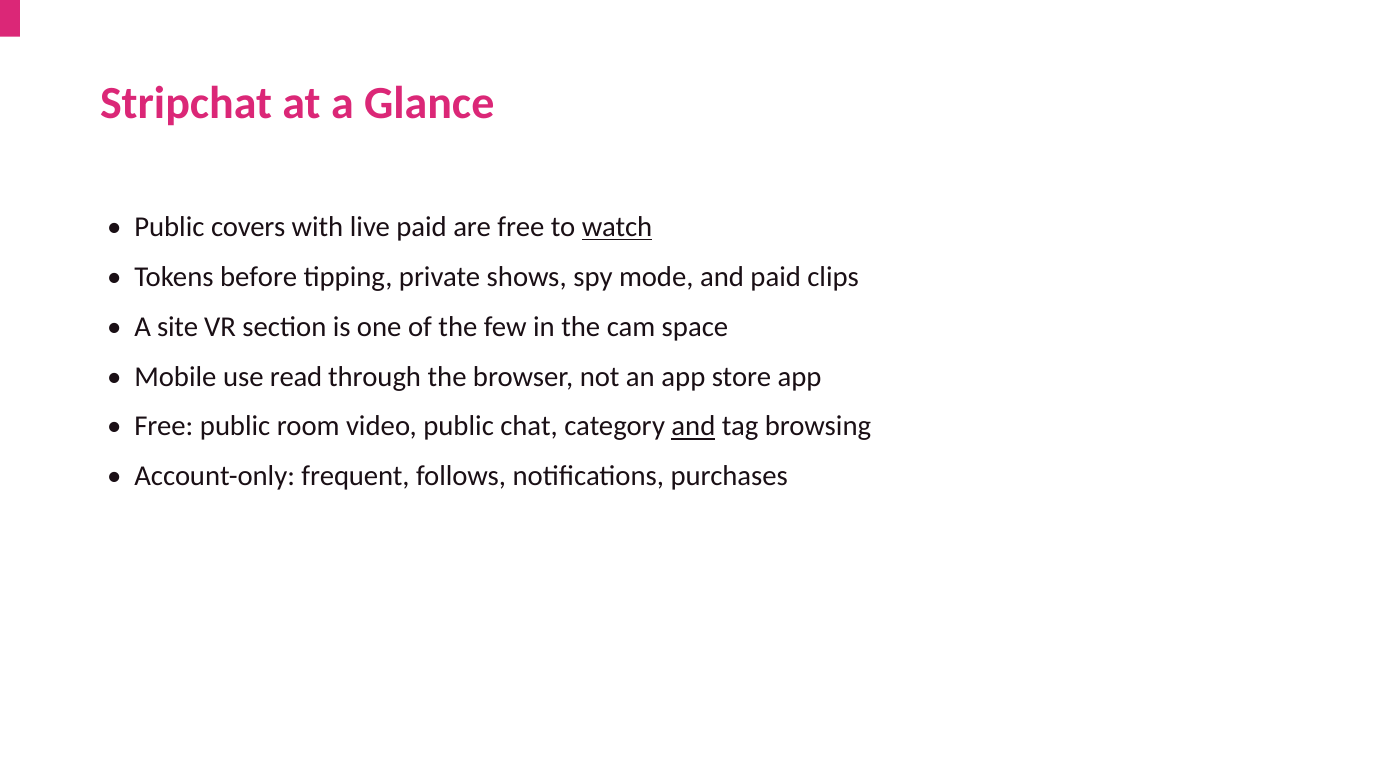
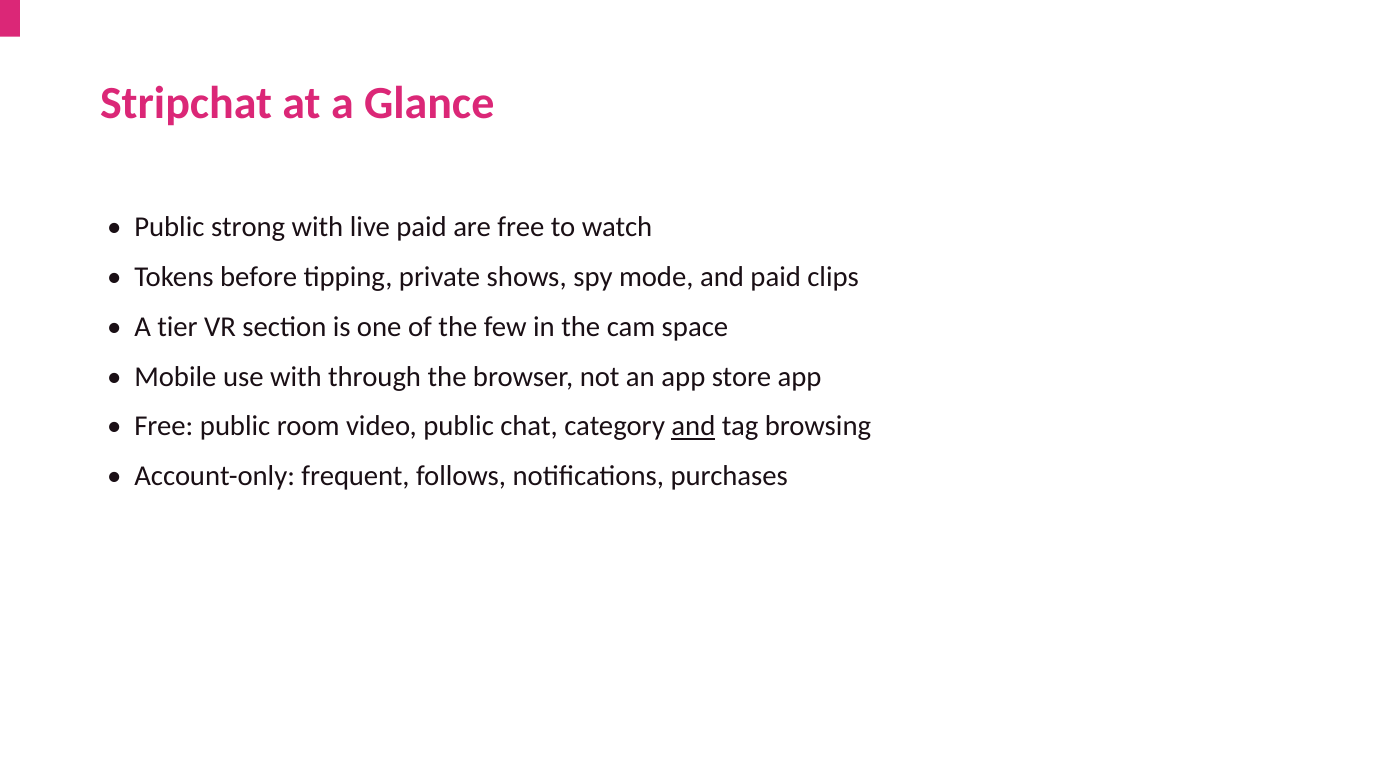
covers: covers -> strong
watch underline: present -> none
site: site -> tier
use read: read -> with
